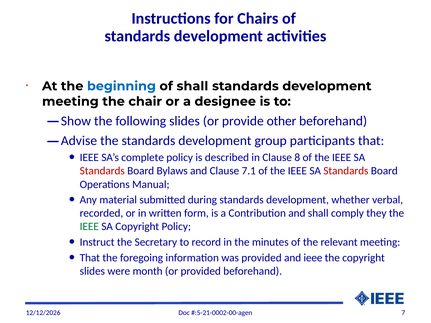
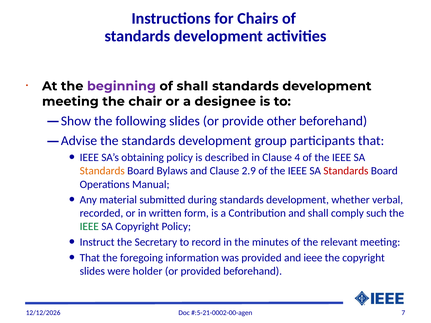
beginning colour: blue -> purple
complete: complete -> obtaining
8: 8 -> 4
Standards at (102, 171) colour: red -> orange
7.1: 7.1 -> 2.9
they: they -> such
month: month -> holder
